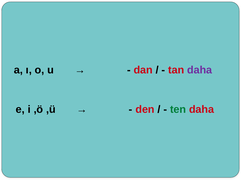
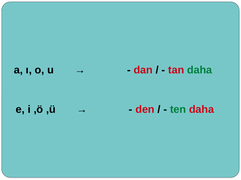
daha at (200, 70) colour: purple -> green
